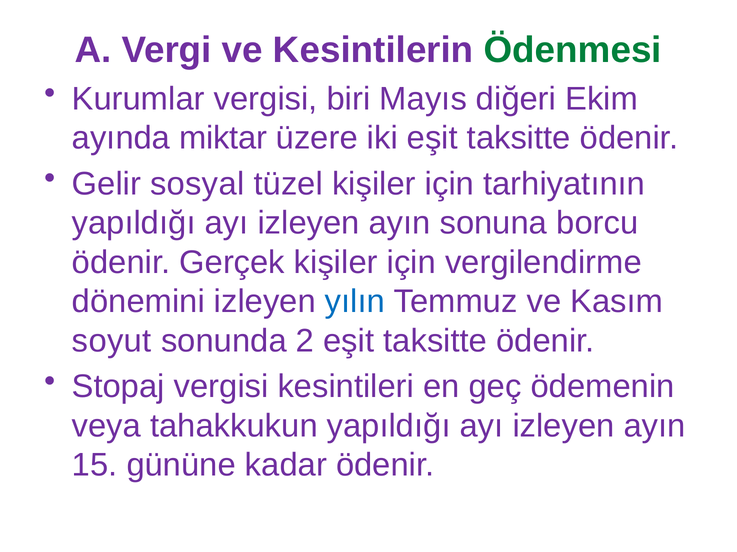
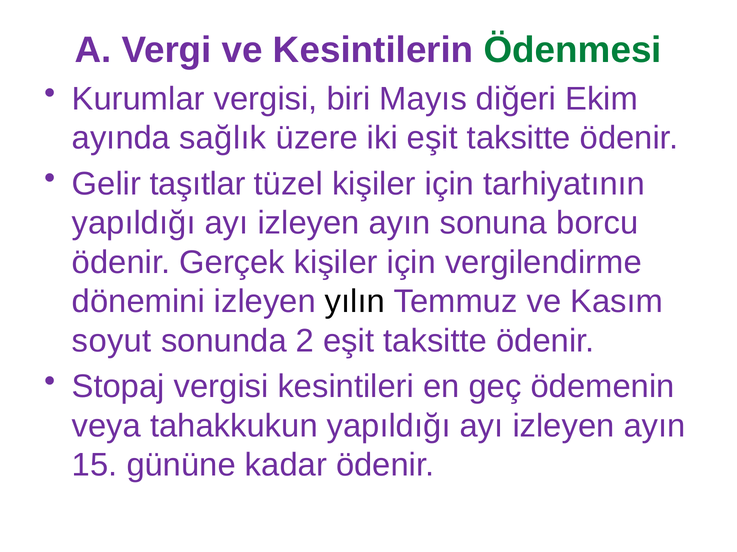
miktar: miktar -> sağlık
sosyal: sosyal -> taşıtlar
yılın colour: blue -> black
